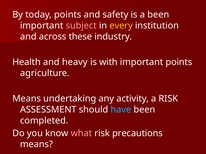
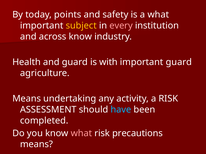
a been: been -> what
subject colour: pink -> yellow
every colour: yellow -> pink
across these: these -> know
and heavy: heavy -> guard
important points: points -> guard
